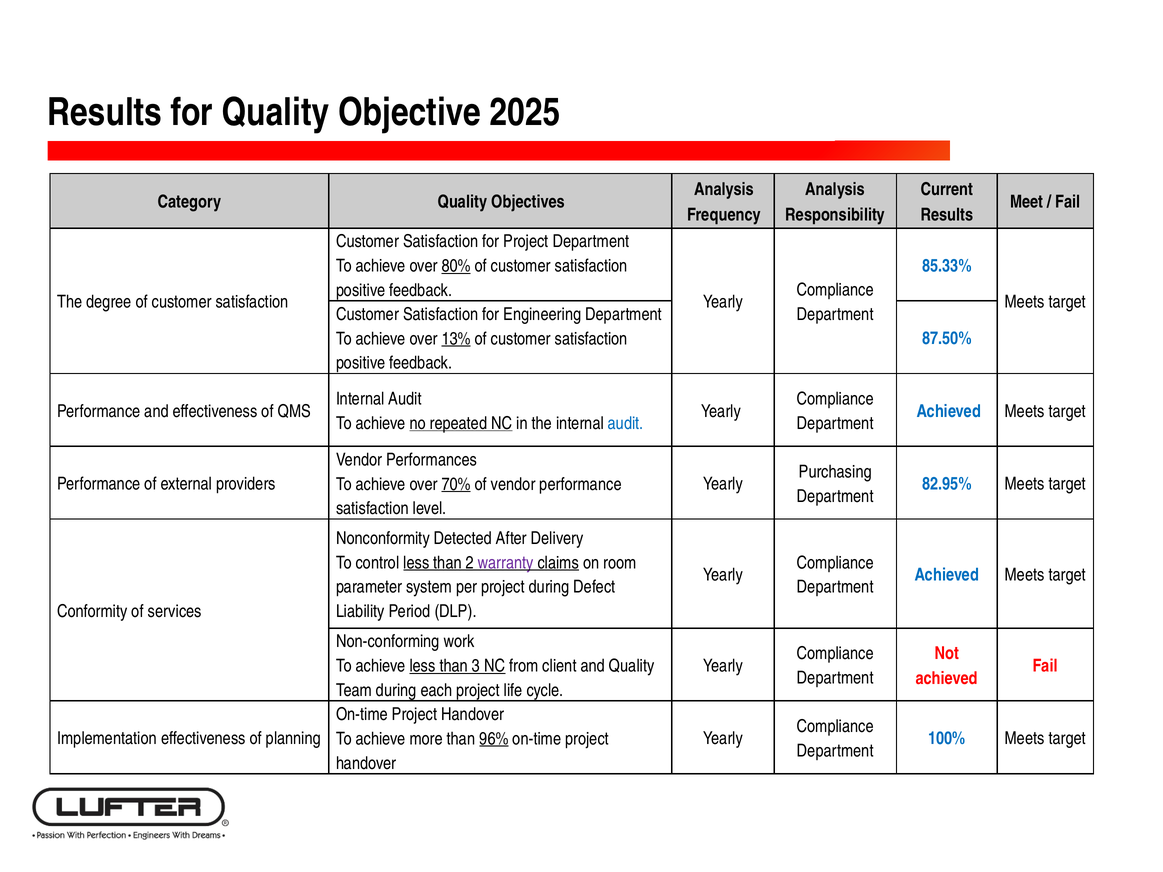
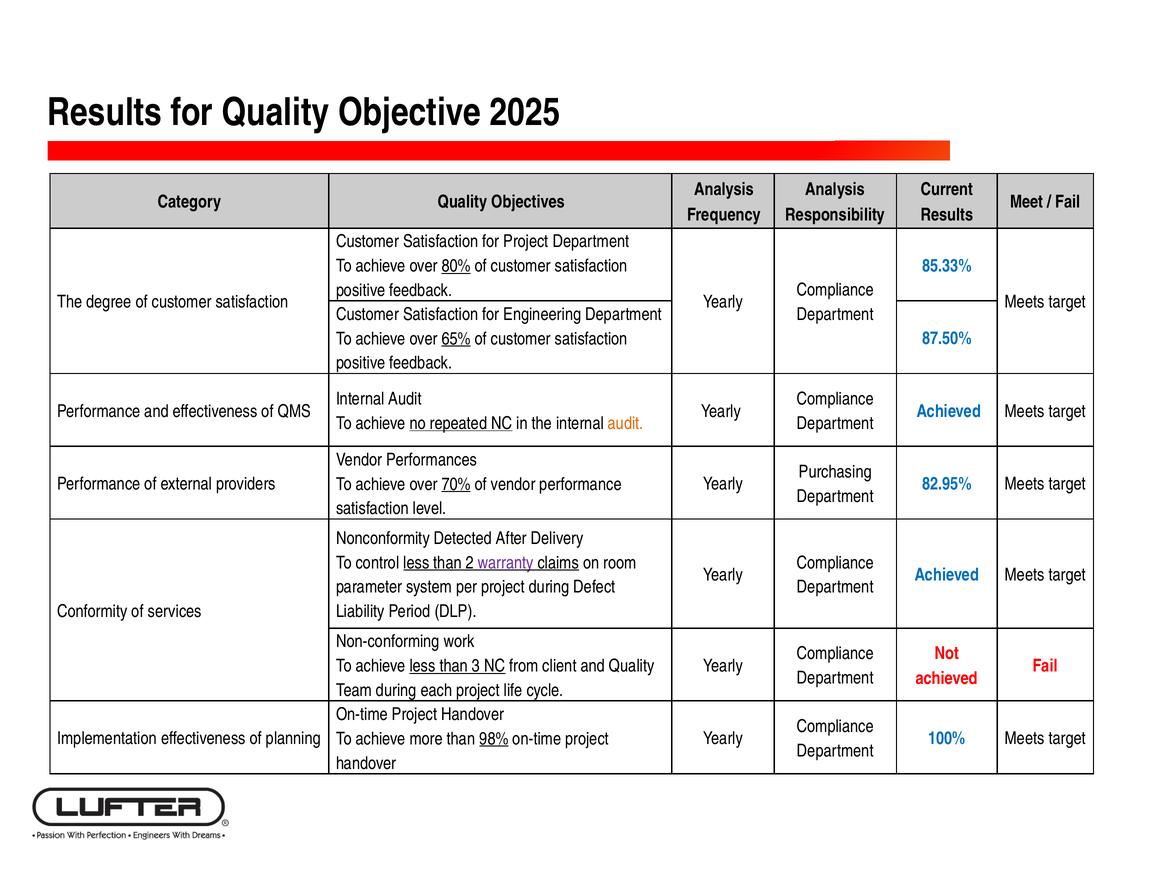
13%: 13% -> 65%
audit at (626, 424) colour: blue -> orange
96%: 96% -> 98%
